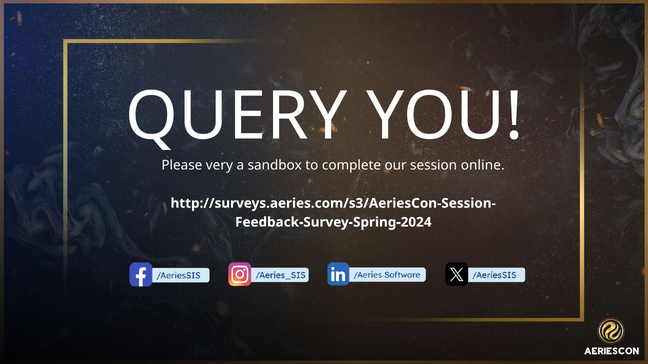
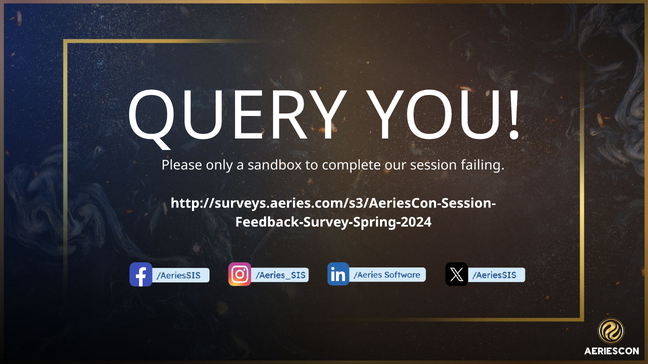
very: very -> only
online: online -> failing
